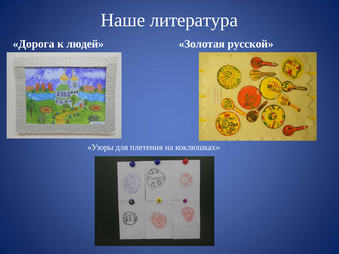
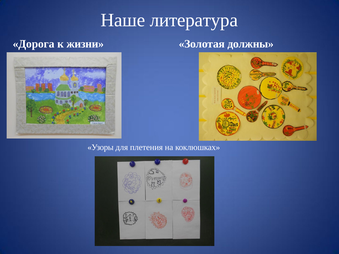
людей: людей -> жизни
русской: русской -> должны
